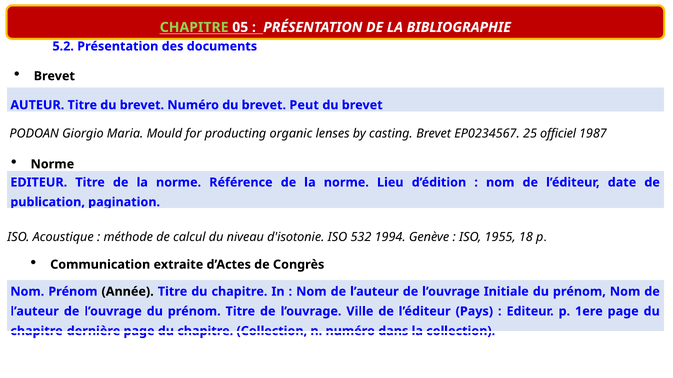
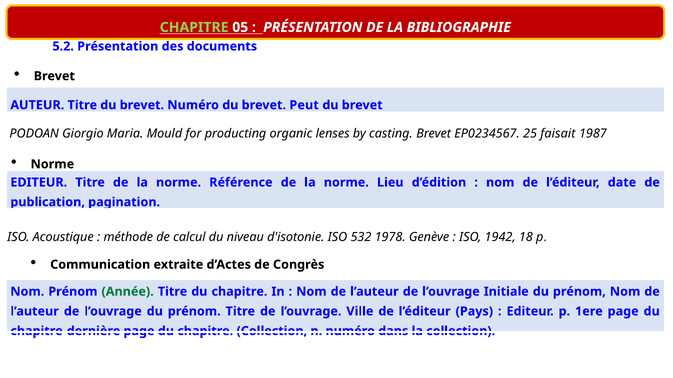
officiel: officiel -> faisait
1994: 1994 -> 1978
1955: 1955 -> 1942
Année colour: black -> green
